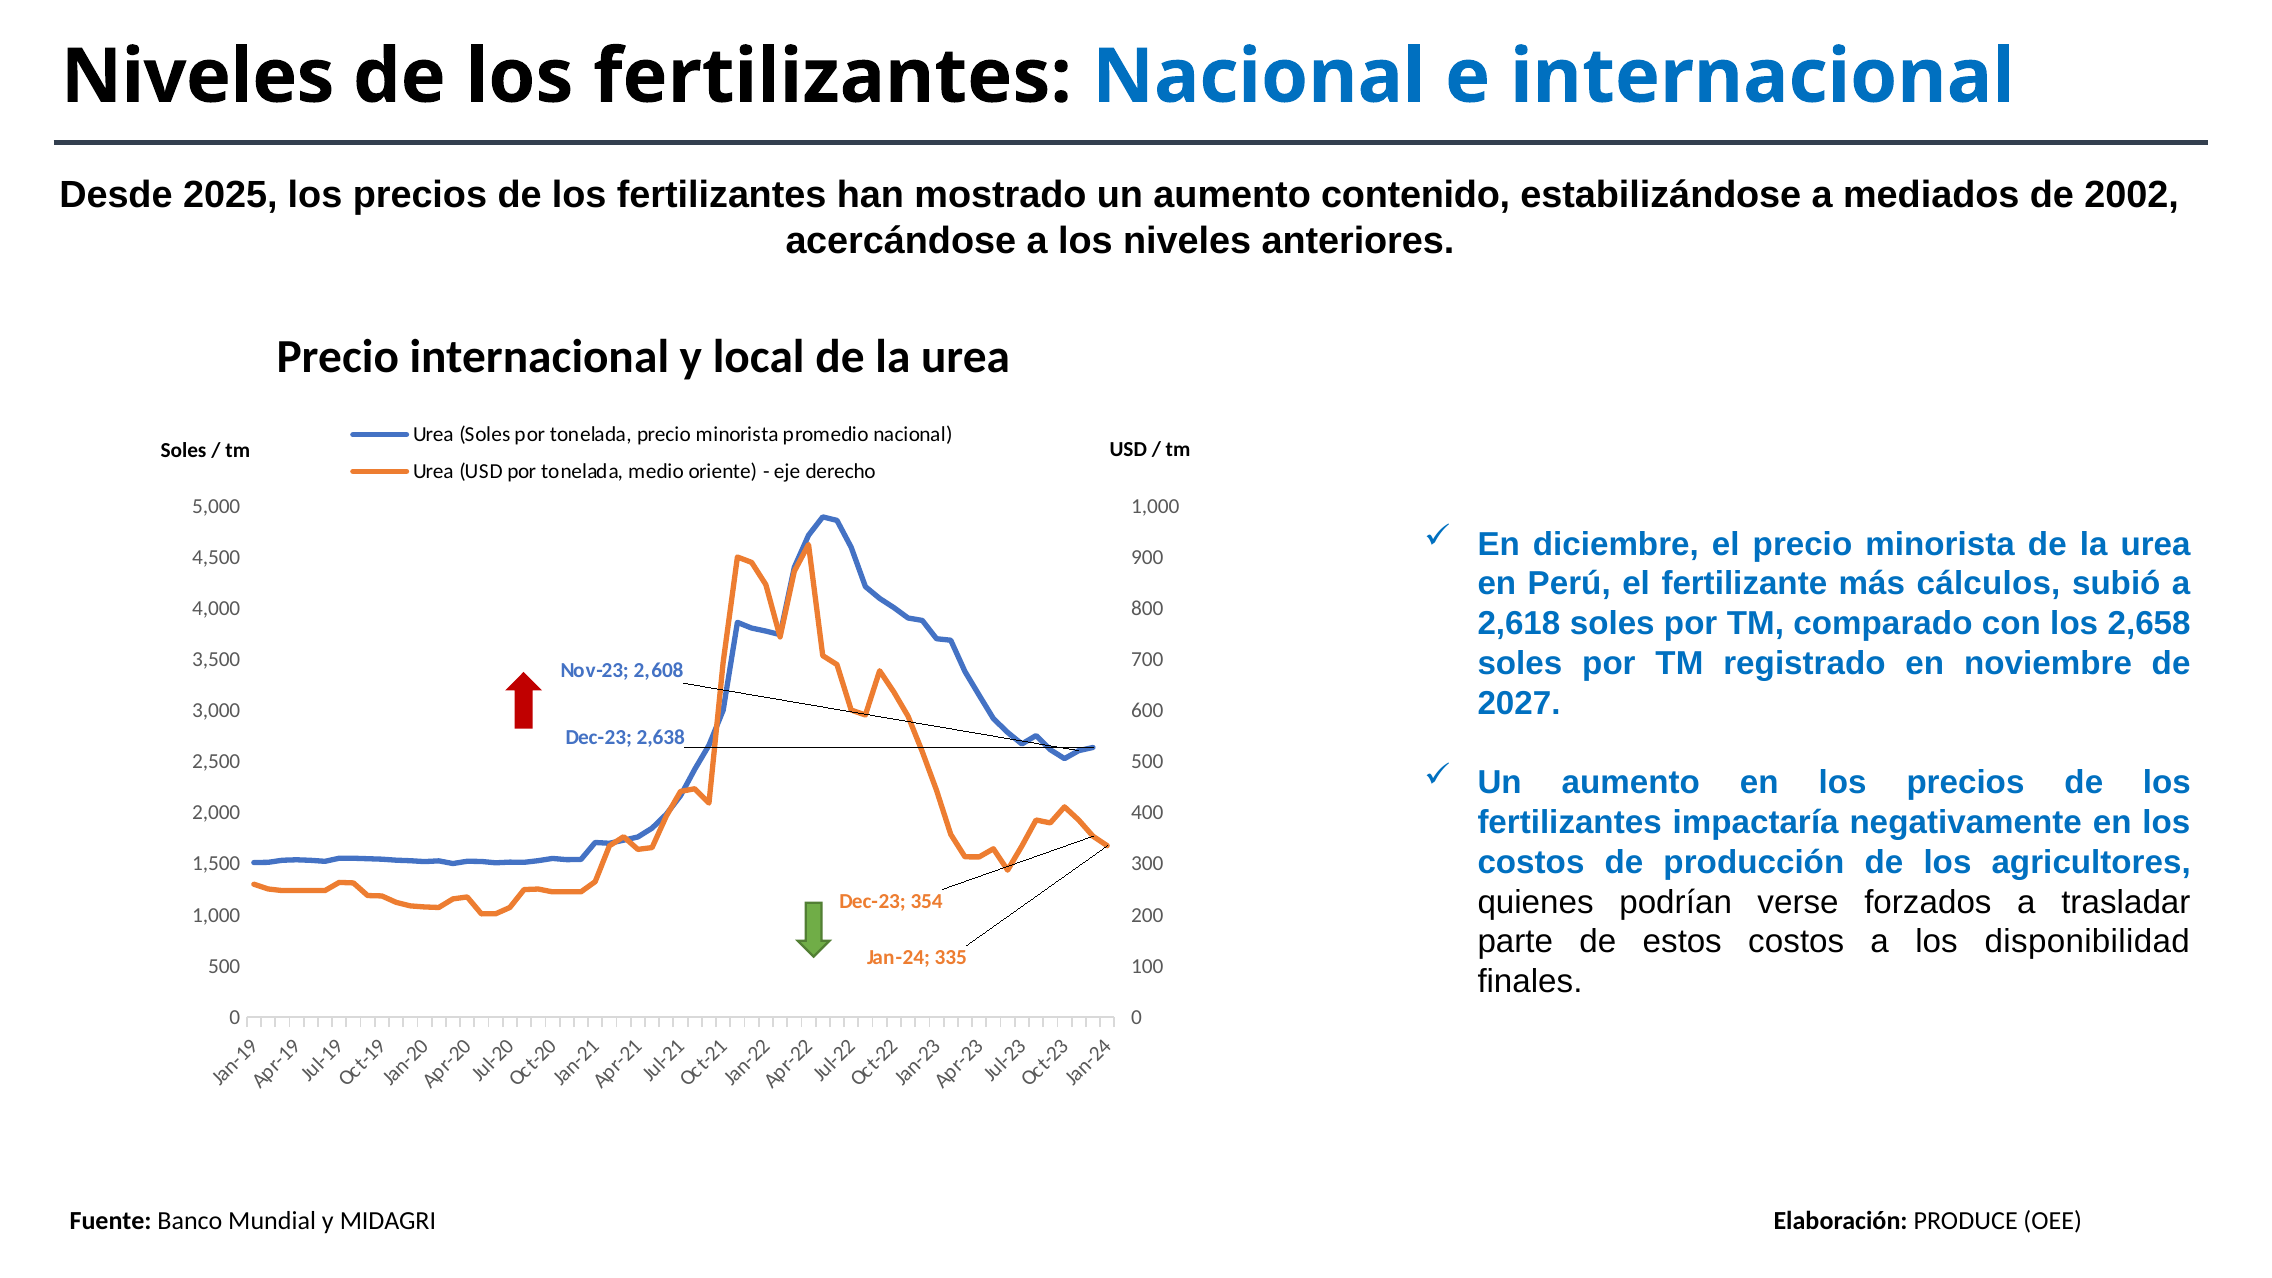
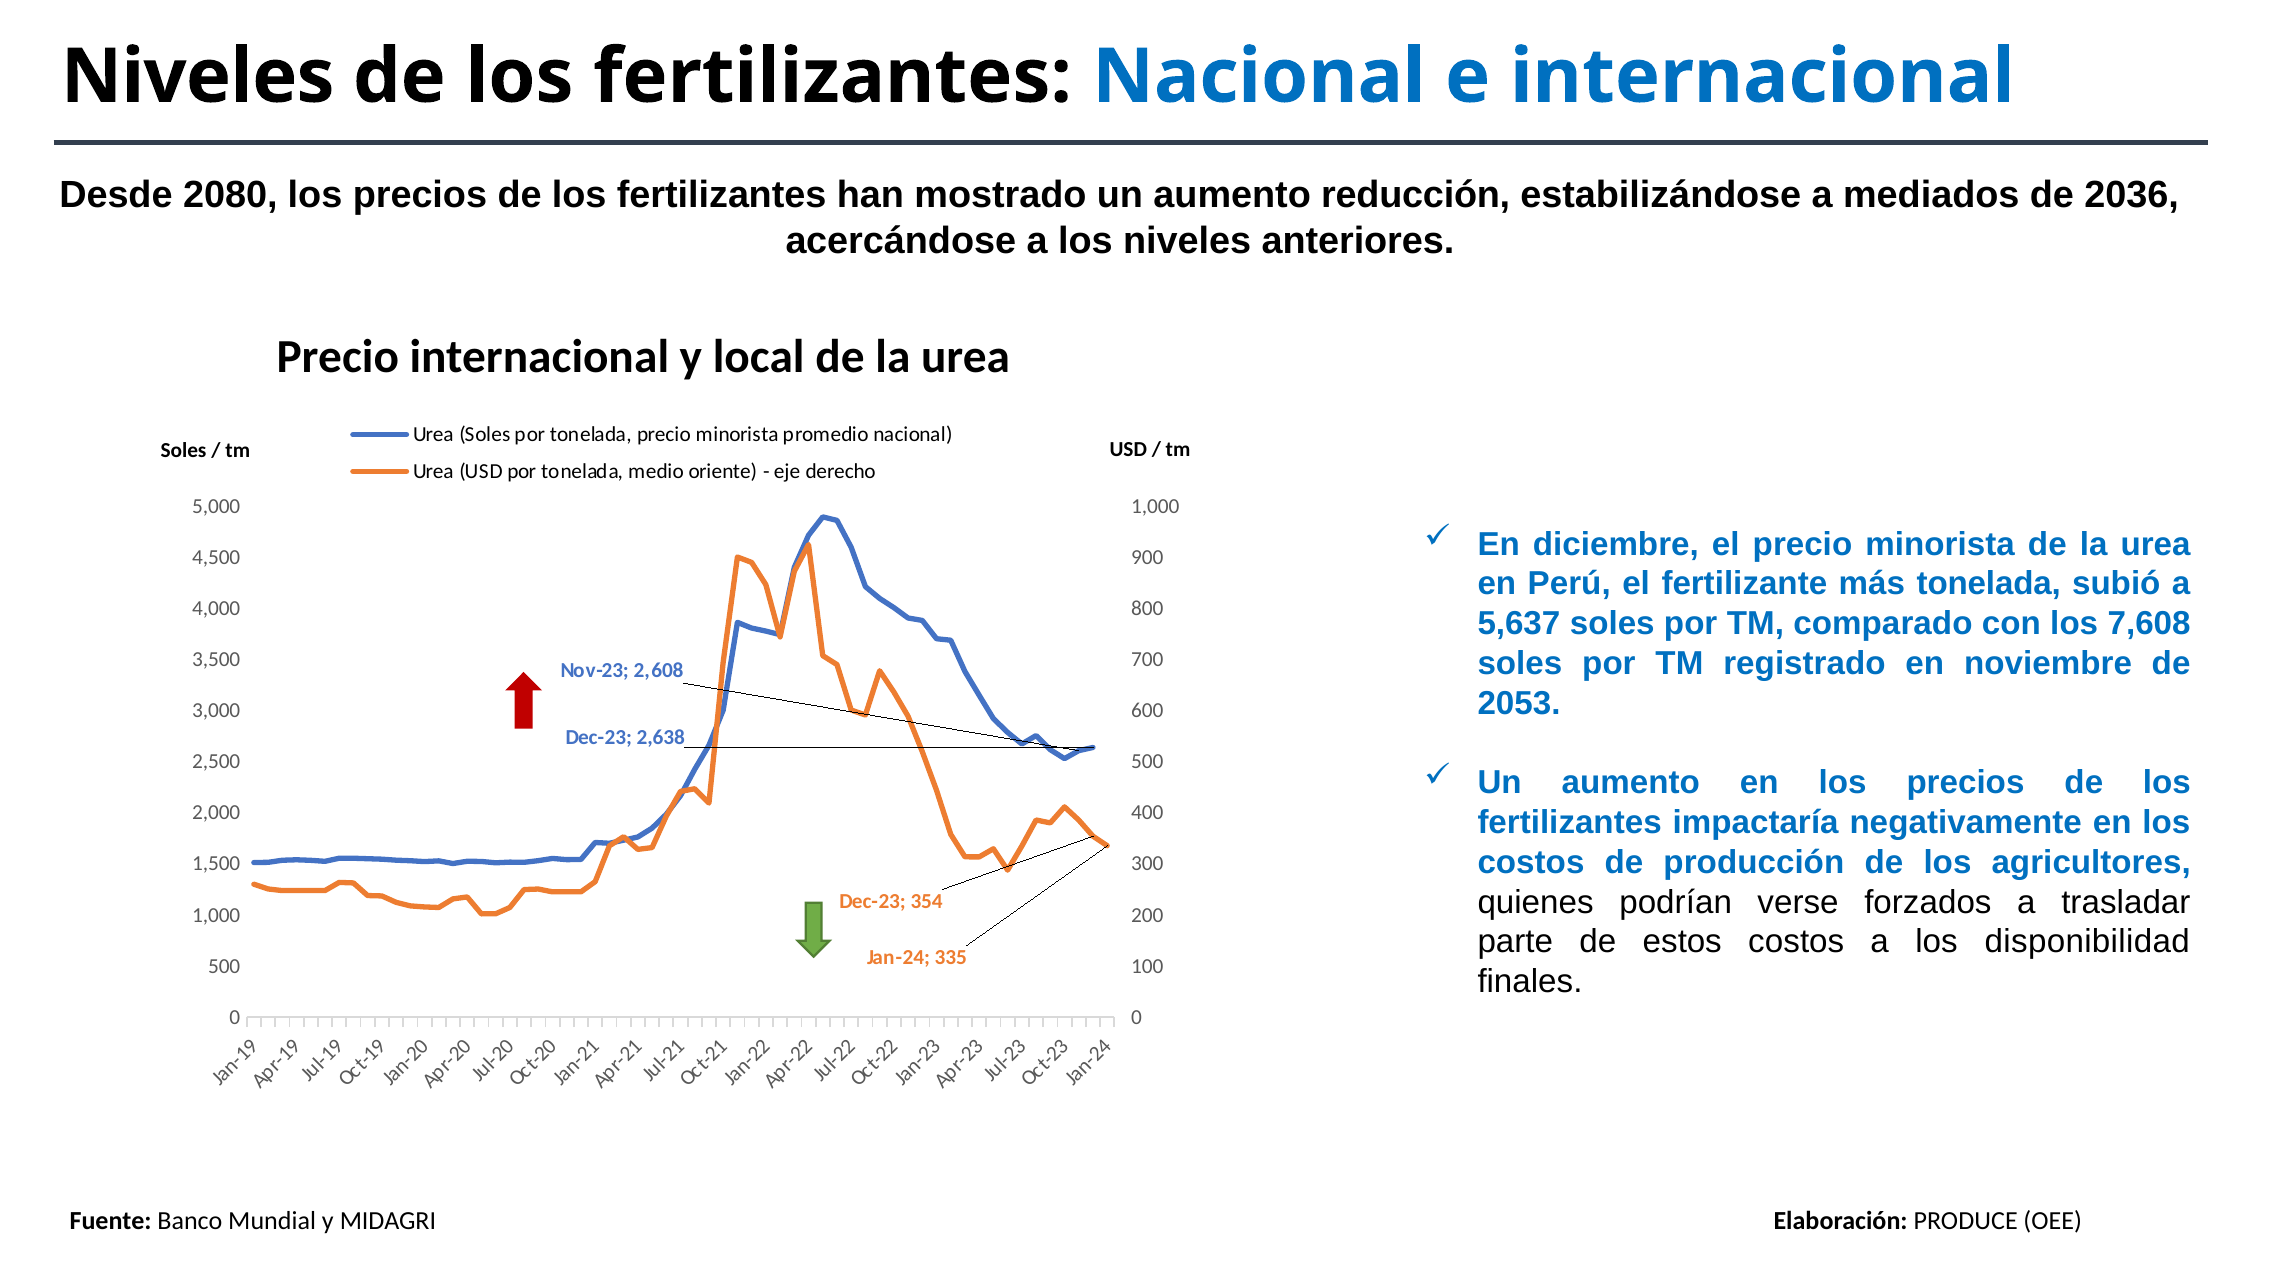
2025: 2025 -> 2080
contenido: contenido -> reducción
2002: 2002 -> 2036
más cálculos: cálculos -> tonelada
2,618: 2,618 -> 5,637
2,658: 2,658 -> 7,608
2027: 2027 -> 2053
